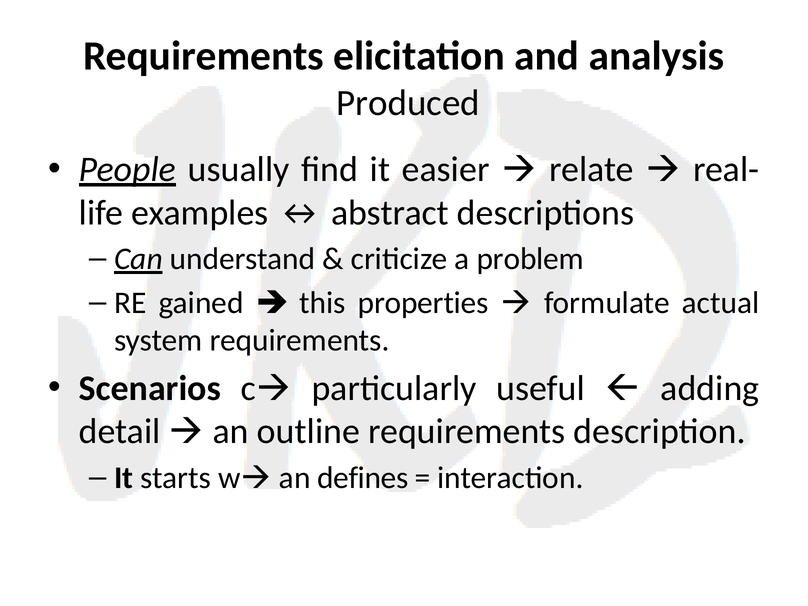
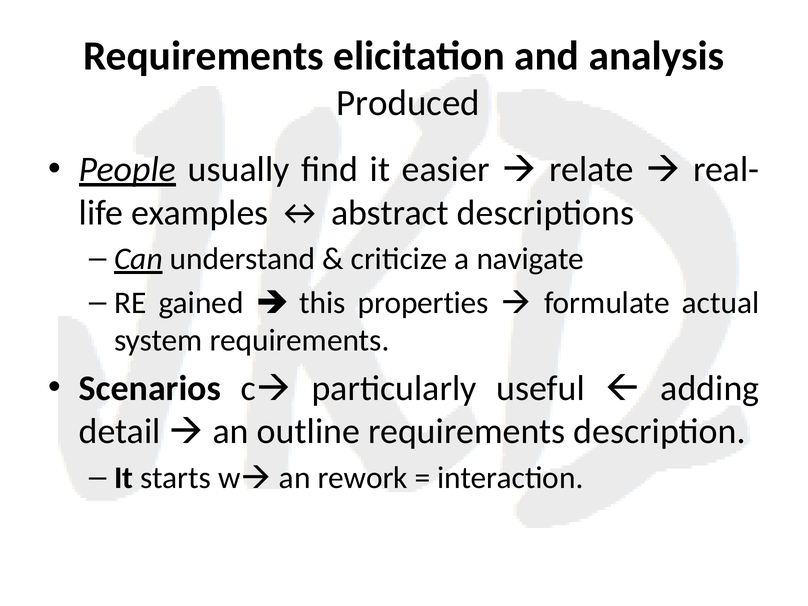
problem: problem -> navigate
defines: defines -> rework
